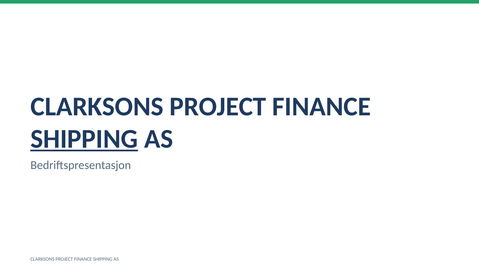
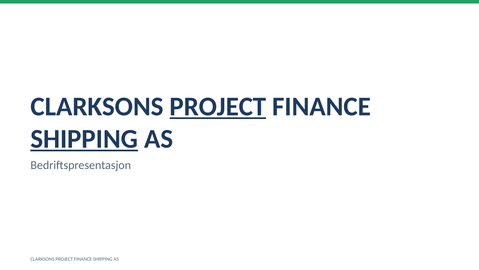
PROJECT at (218, 106) underline: none -> present
